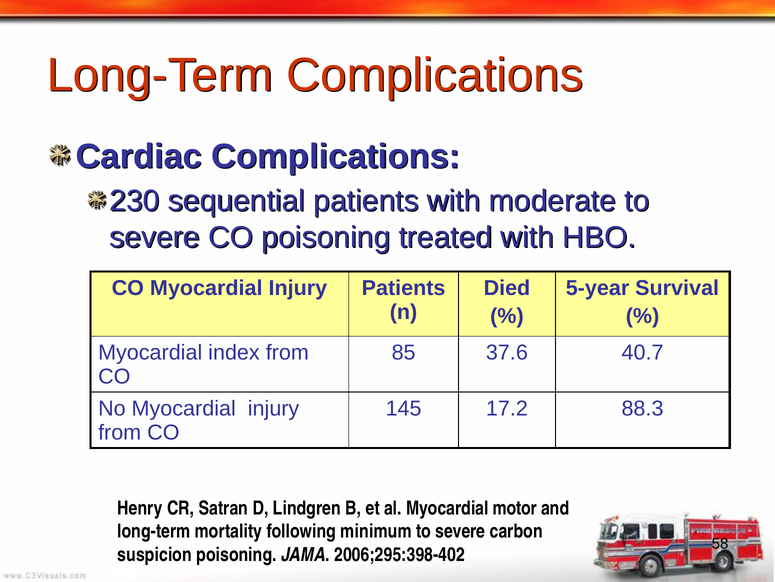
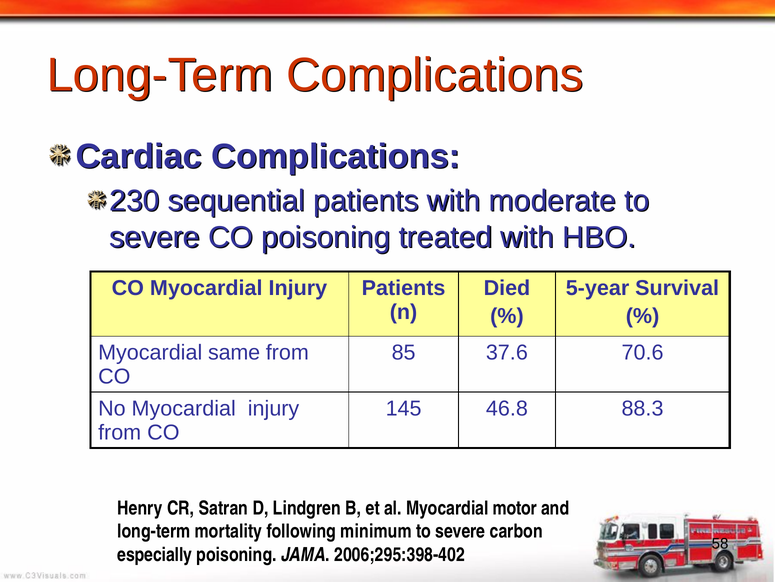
index: index -> same
40.7: 40.7 -> 70.6
17.2: 17.2 -> 46.8
suspicion: suspicion -> especially
